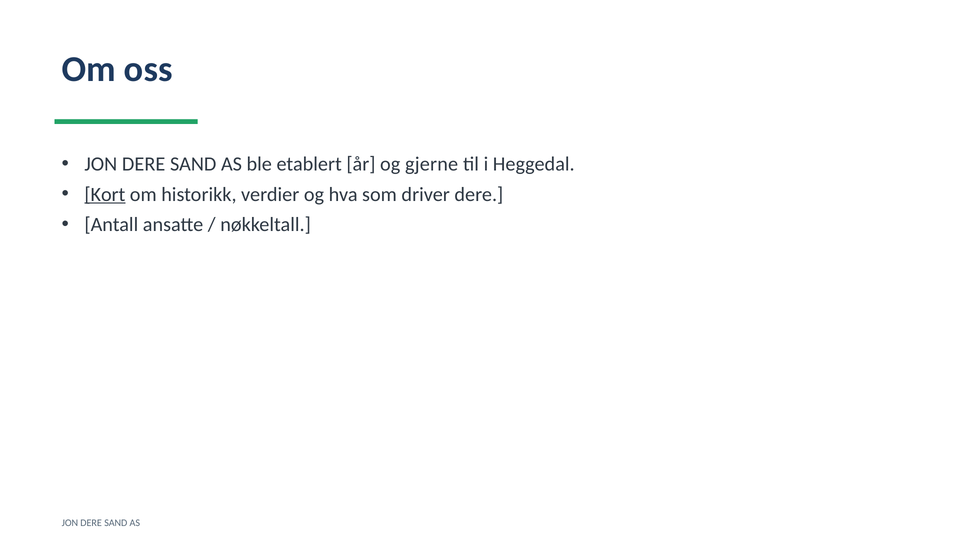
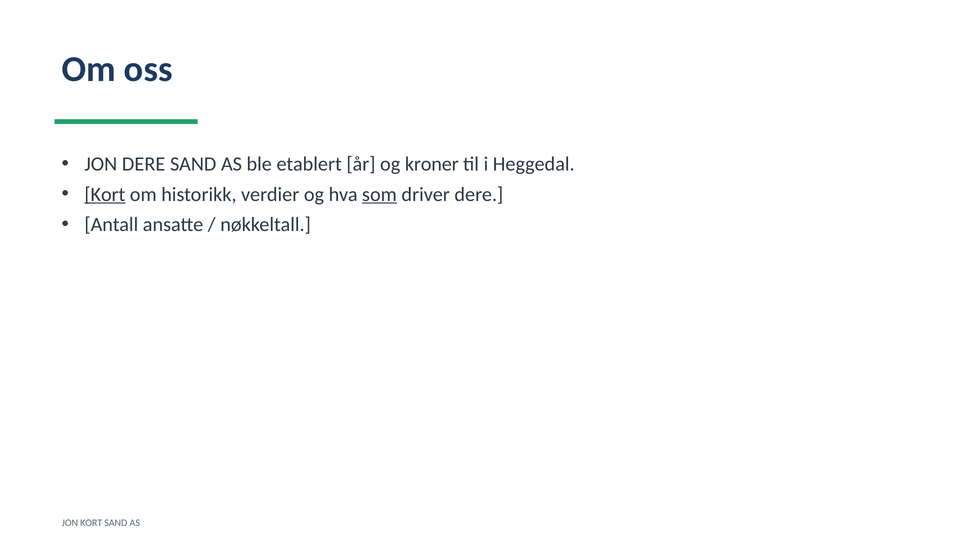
gjerne: gjerne -> kroner
som underline: none -> present
DERE at (91, 524): DERE -> KORT
